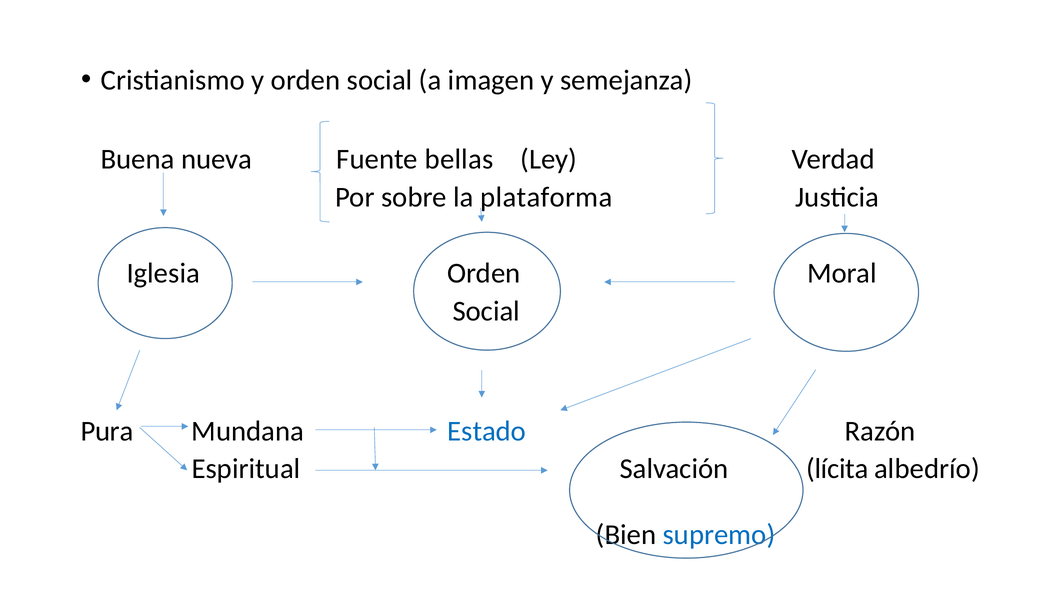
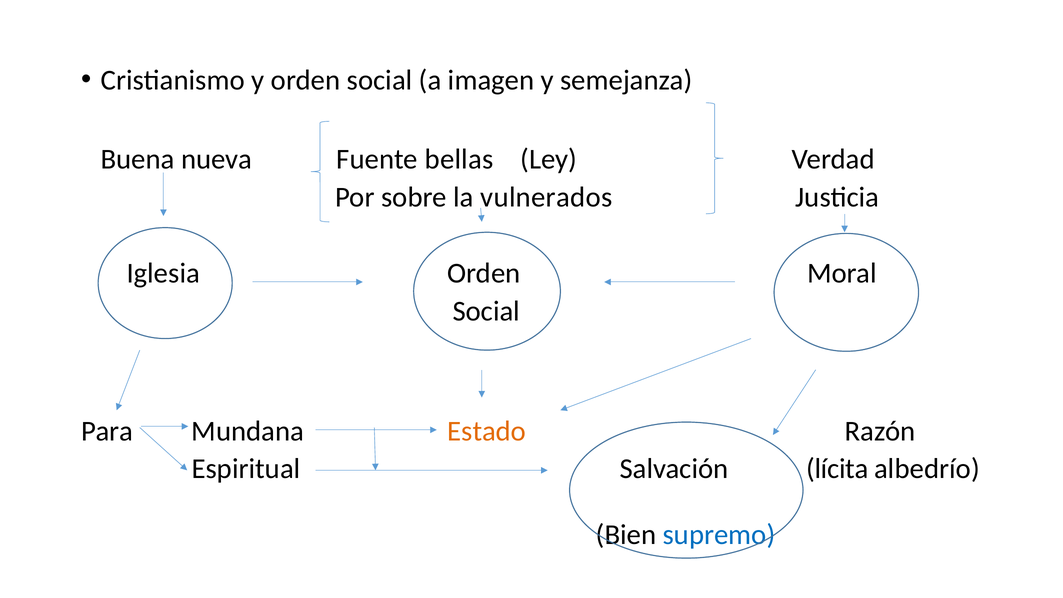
plataforma: plataforma -> vulnerados
Pura: Pura -> Para
Estado colour: blue -> orange
